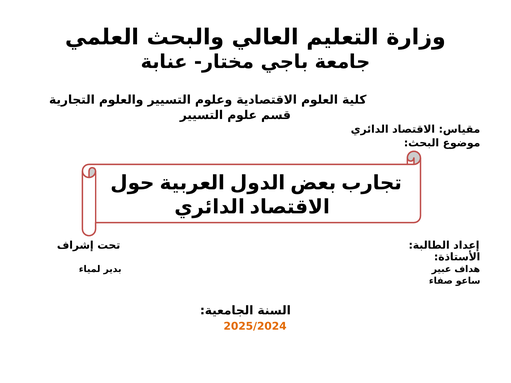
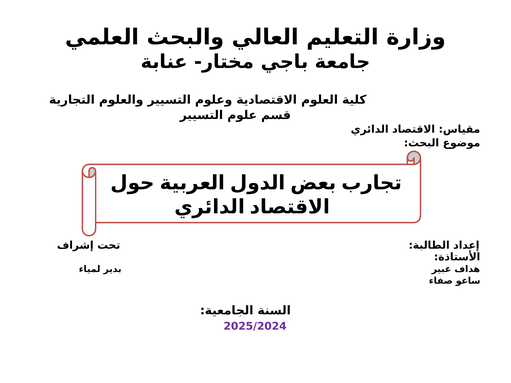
2025/2024 colour: orange -> purple
